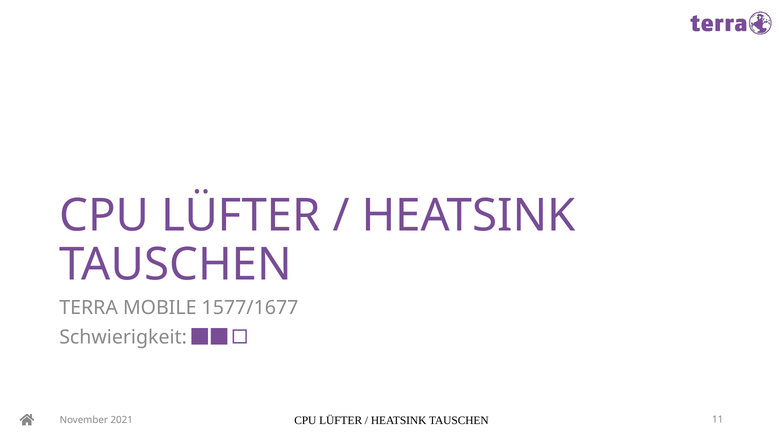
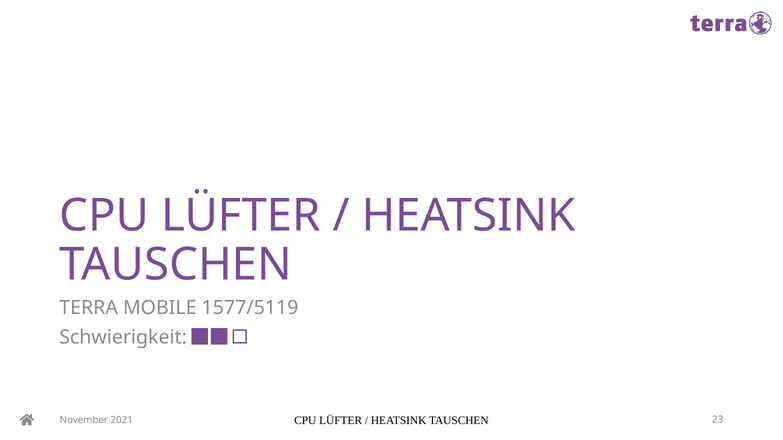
1577/1677: 1577/1677 -> 1577/5119
11: 11 -> 23
